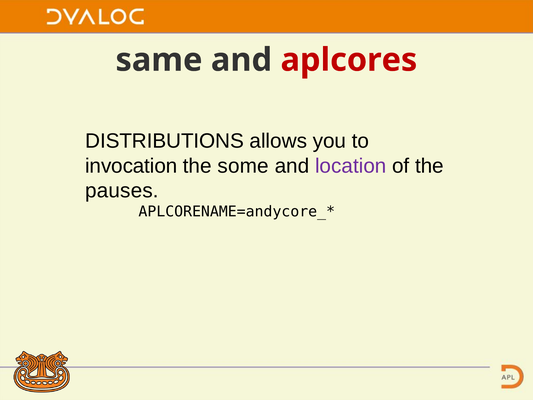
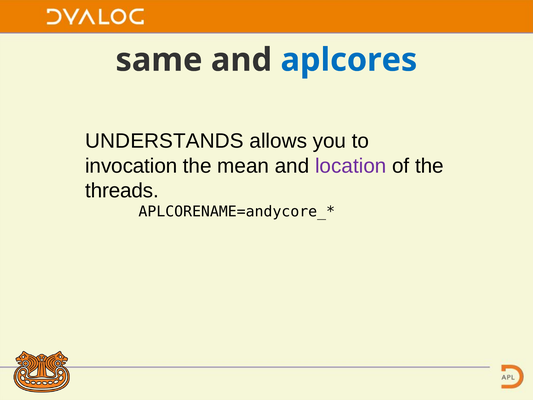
aplcores colour: red -> blue
DISTRIBUTIONS: DISTRIBUTIONS -> UNDERSTANDS
some: some -> mean
pauses: pauses -> threads
